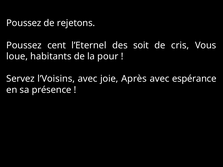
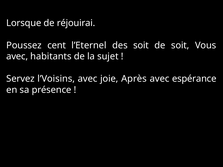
Poussez at (24, 23): Poussez -> Lorsque
rejetons: rejetons -> réjouirai
de cris: cris -> soit
loue at (17, 57): loue -> avec
pour: pour -> sujet
